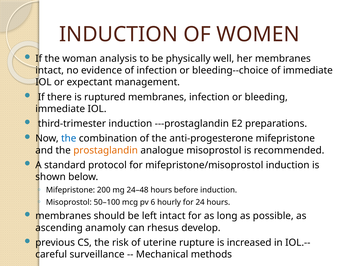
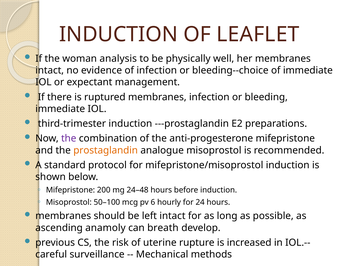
WOMEN: WOMEN -> LEAFLET
the at (69, 138) colour: blue -> purple
rhesus: rhesus -> breath
